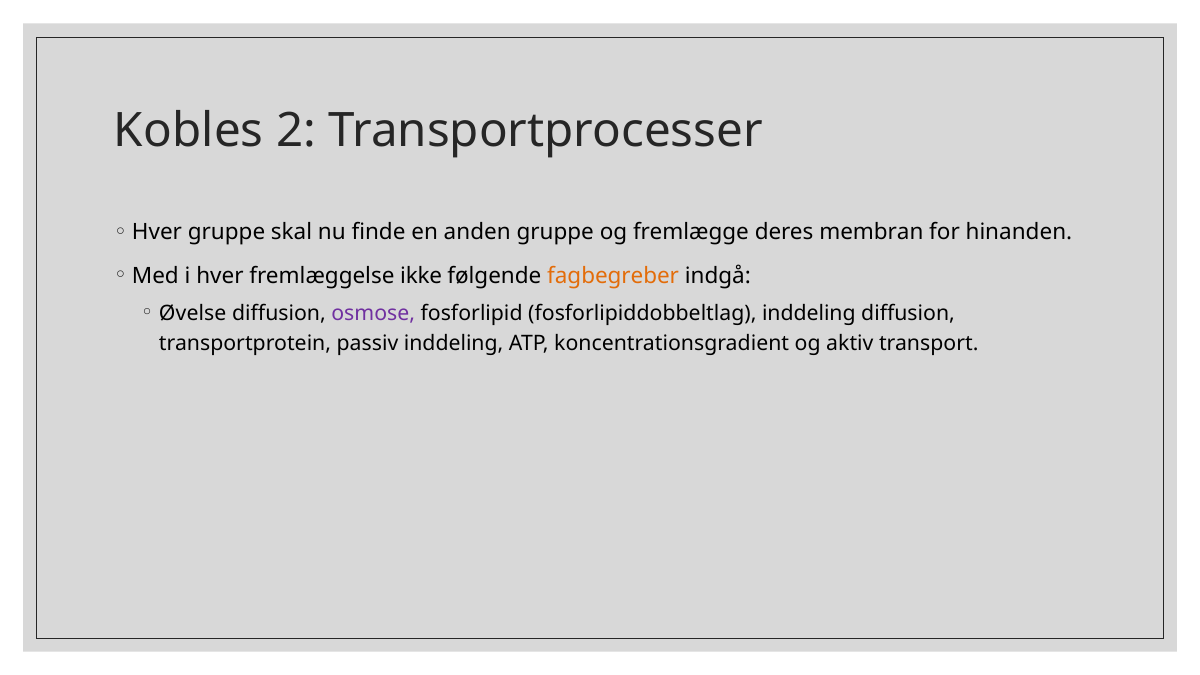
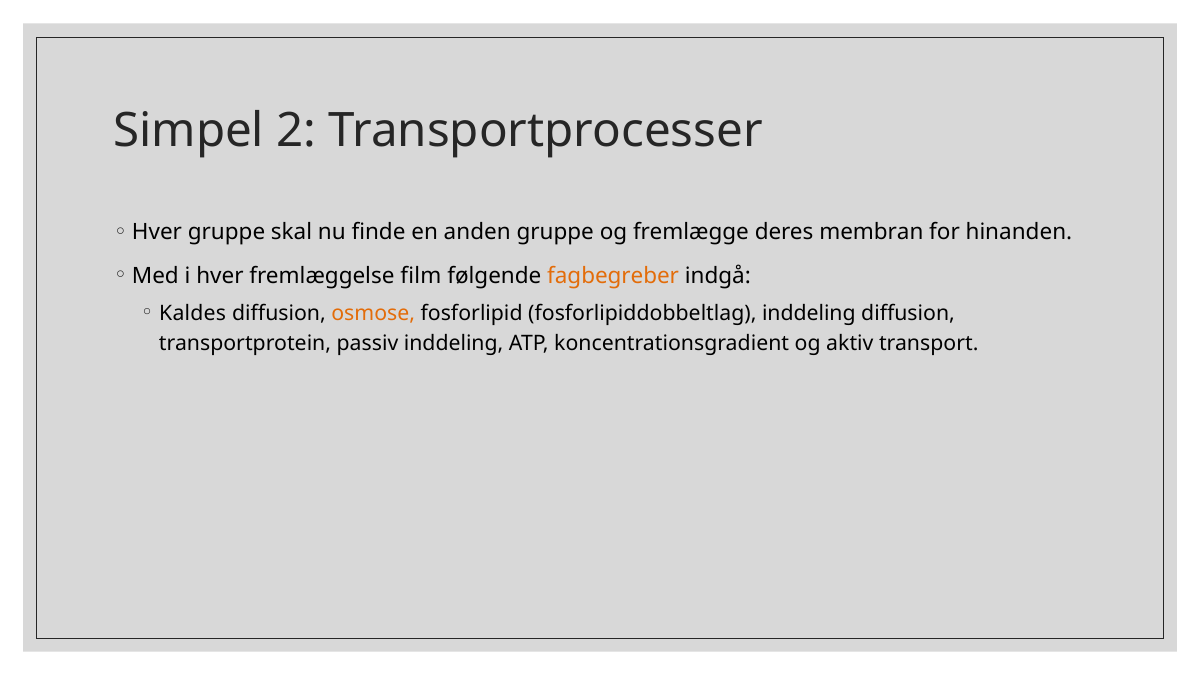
Kobles: Kobles -> Simpel
ikke: ikke -> film
Øvelse: Øvelse -> Kaldes
osmose colour: purple -> orange
